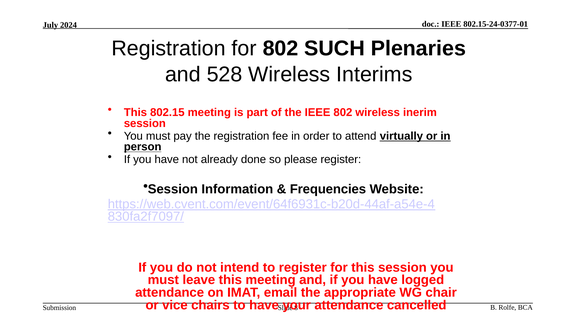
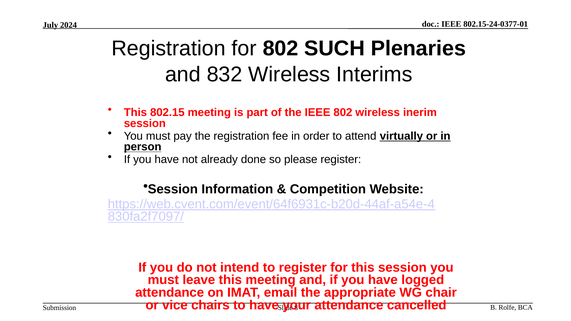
528: 528 -> 832
Frequencies: Frequencies -> Competition
